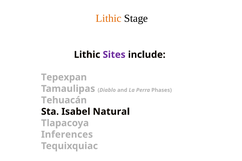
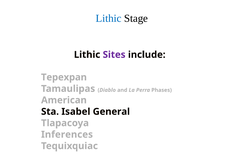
Lithic at (109, 18) colour: orange -> blue
Tehuacán: Tehuacán -> American
Natural: Natural -> General
